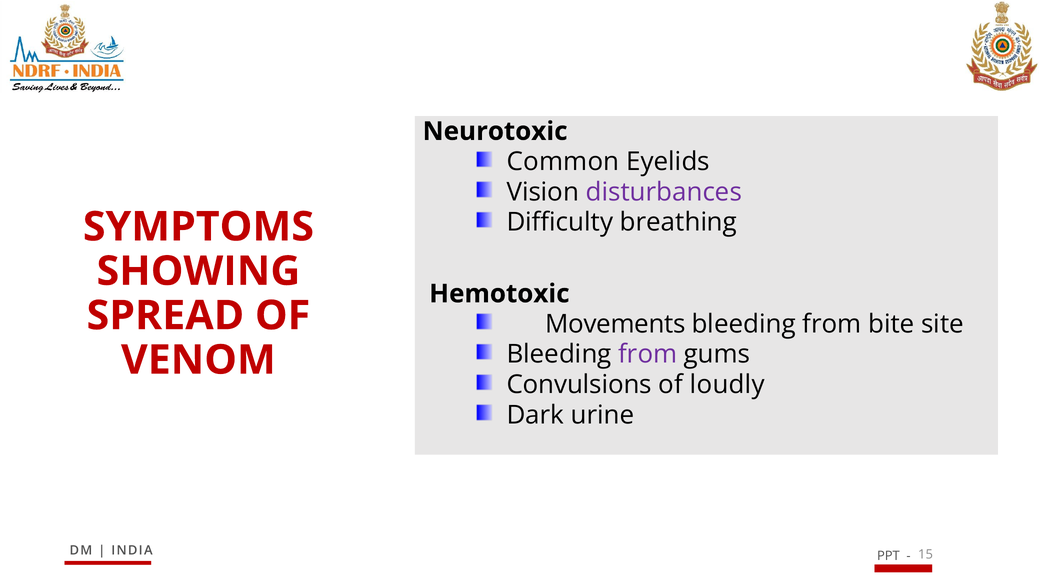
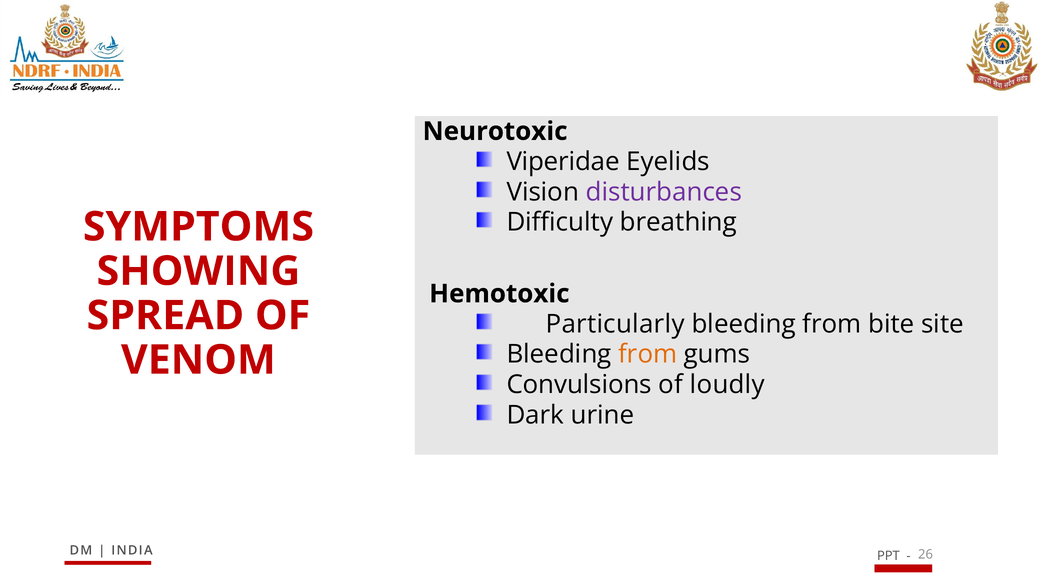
Common: Common -> Viperidae
Movements: Movements -> Particularly
from at (648, 355) colour: purple -> orange
15: 15 -> 26
